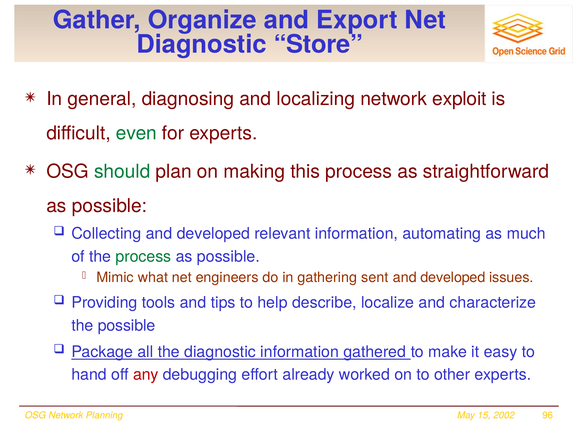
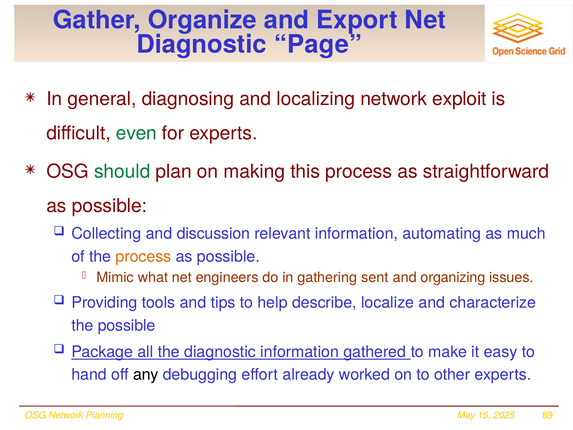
Store: Store -> Page
Collecting and developed: developed -> discussion
process at (143, 256) colour: green -> orange
developed at (453, 277): developed -> organizing
any colour: red -> black
2002: 2002 -> 2025
96: 96 -> 89
